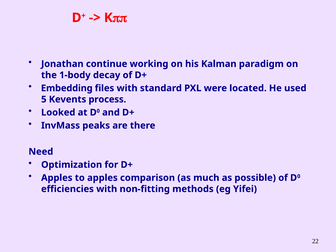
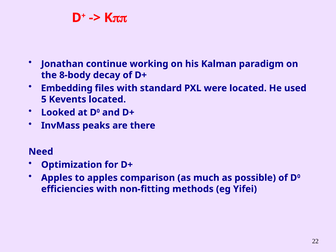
1-body: 1-body -> 8-body
Kevents process: process -> located
